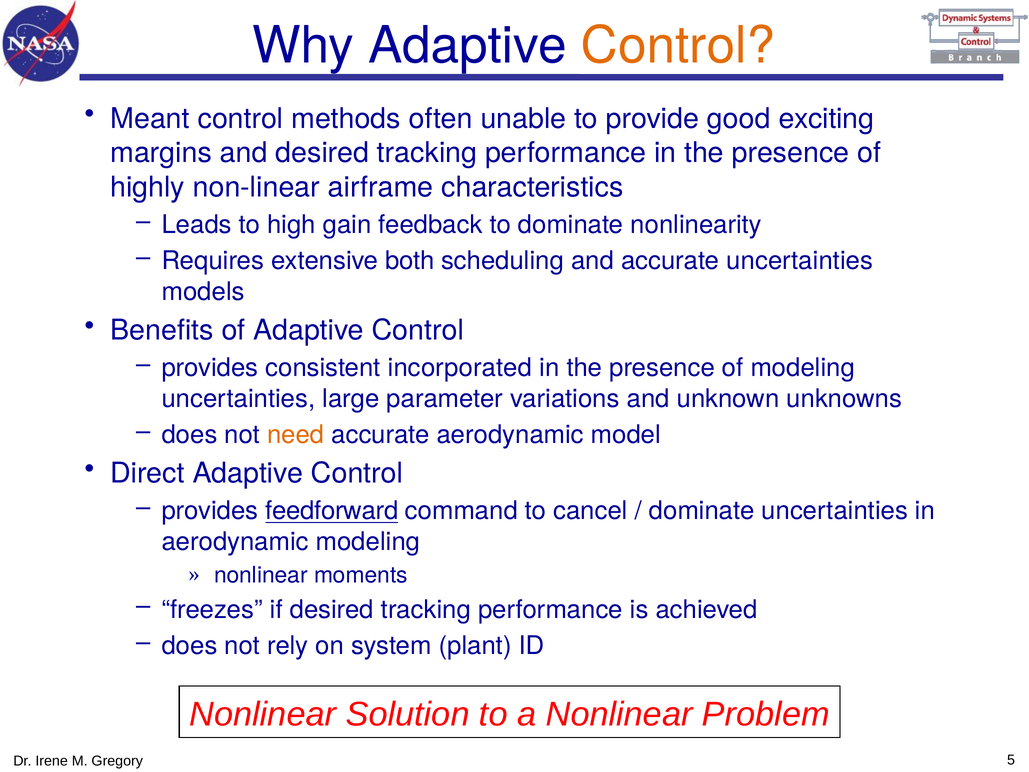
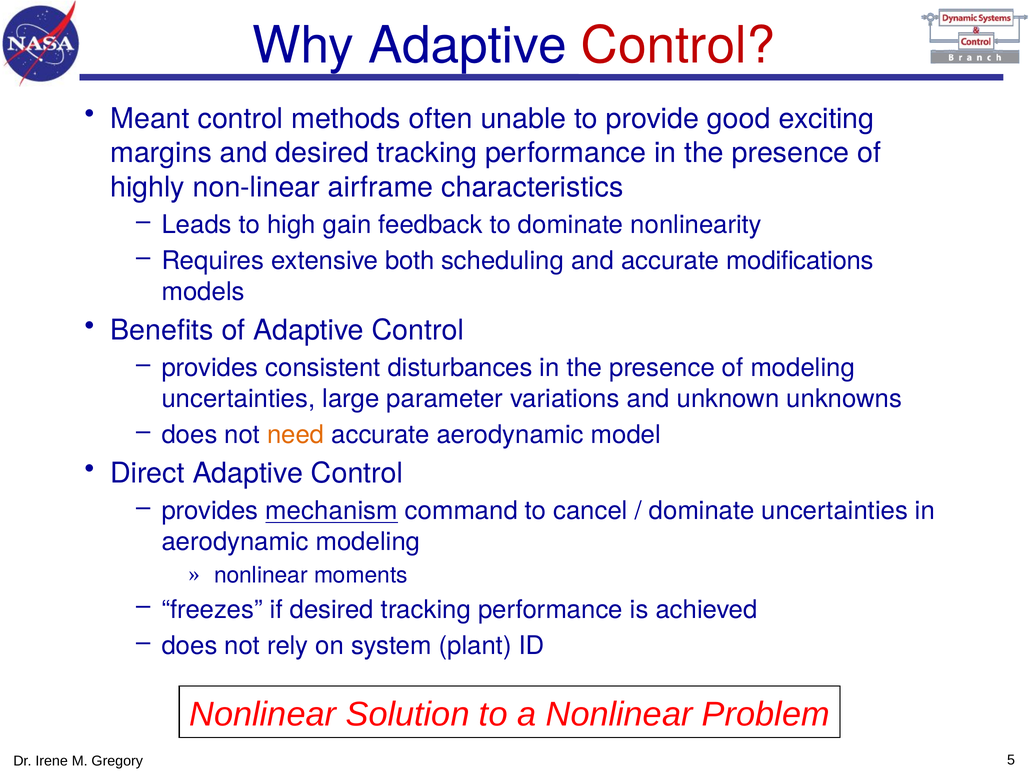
Control at (678, 46) colour: orange -> red
accurate uncertainties: uncertainties -> modifications
incorporated: incorporated -> disturbances
feedforward: feedforward -> mechanism
